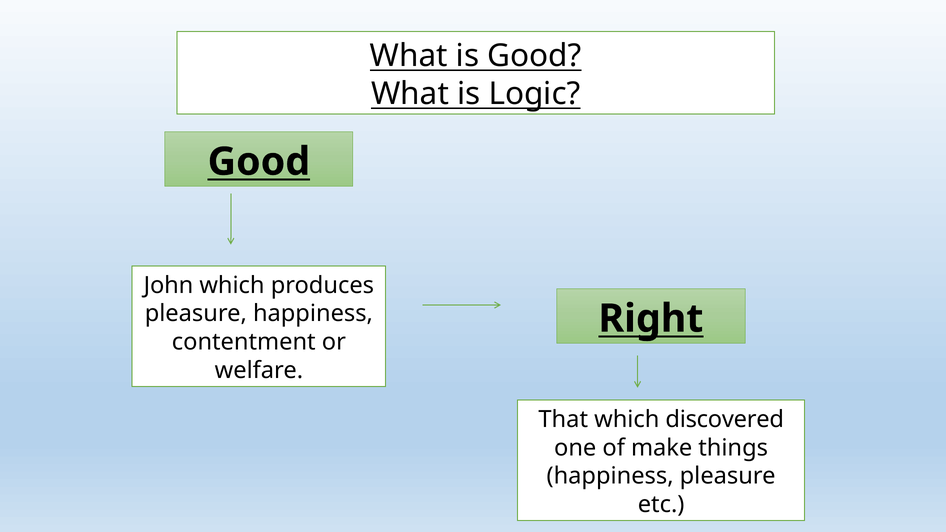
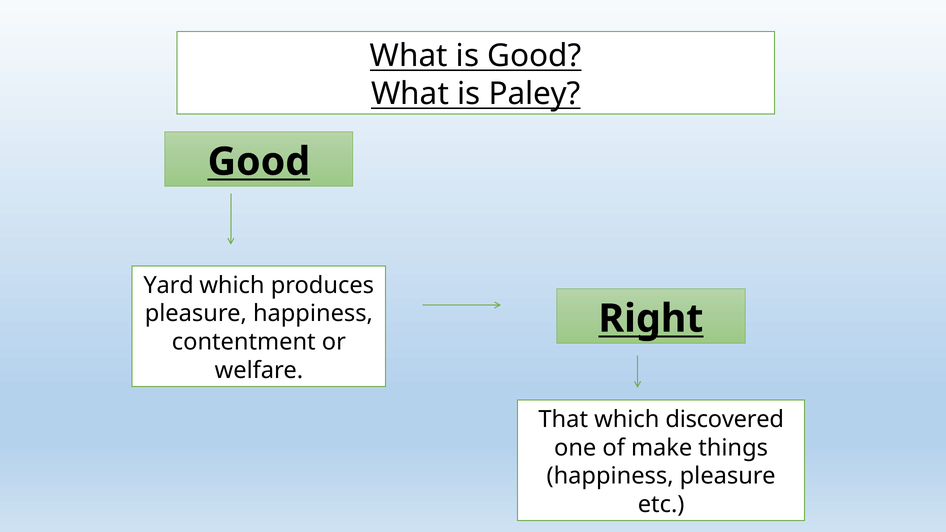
Logic: Logic -> Paley
John: John -> Yard
